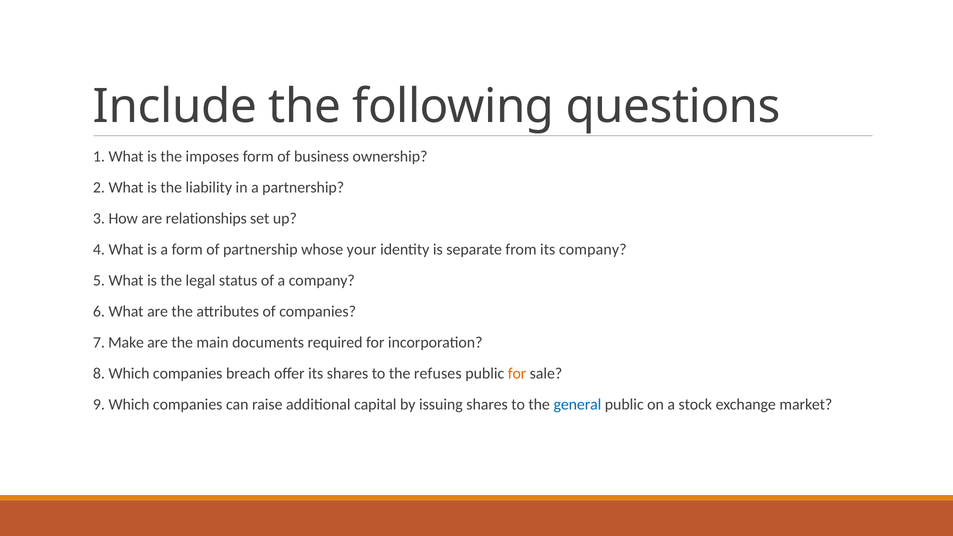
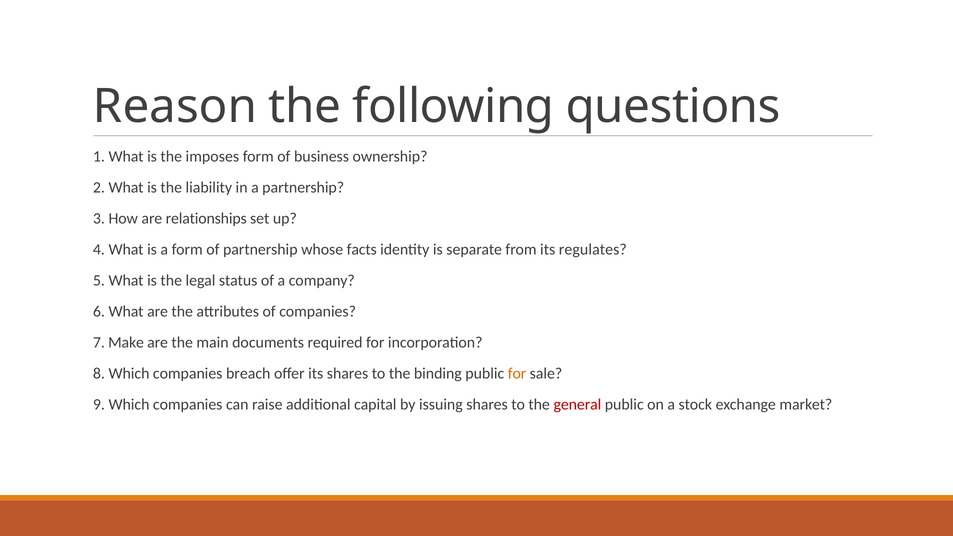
Include: Include -> Reason
your: your -> facts
its company: company -> regulates
refuses: refuses -> binding
general colour: blue -> red
